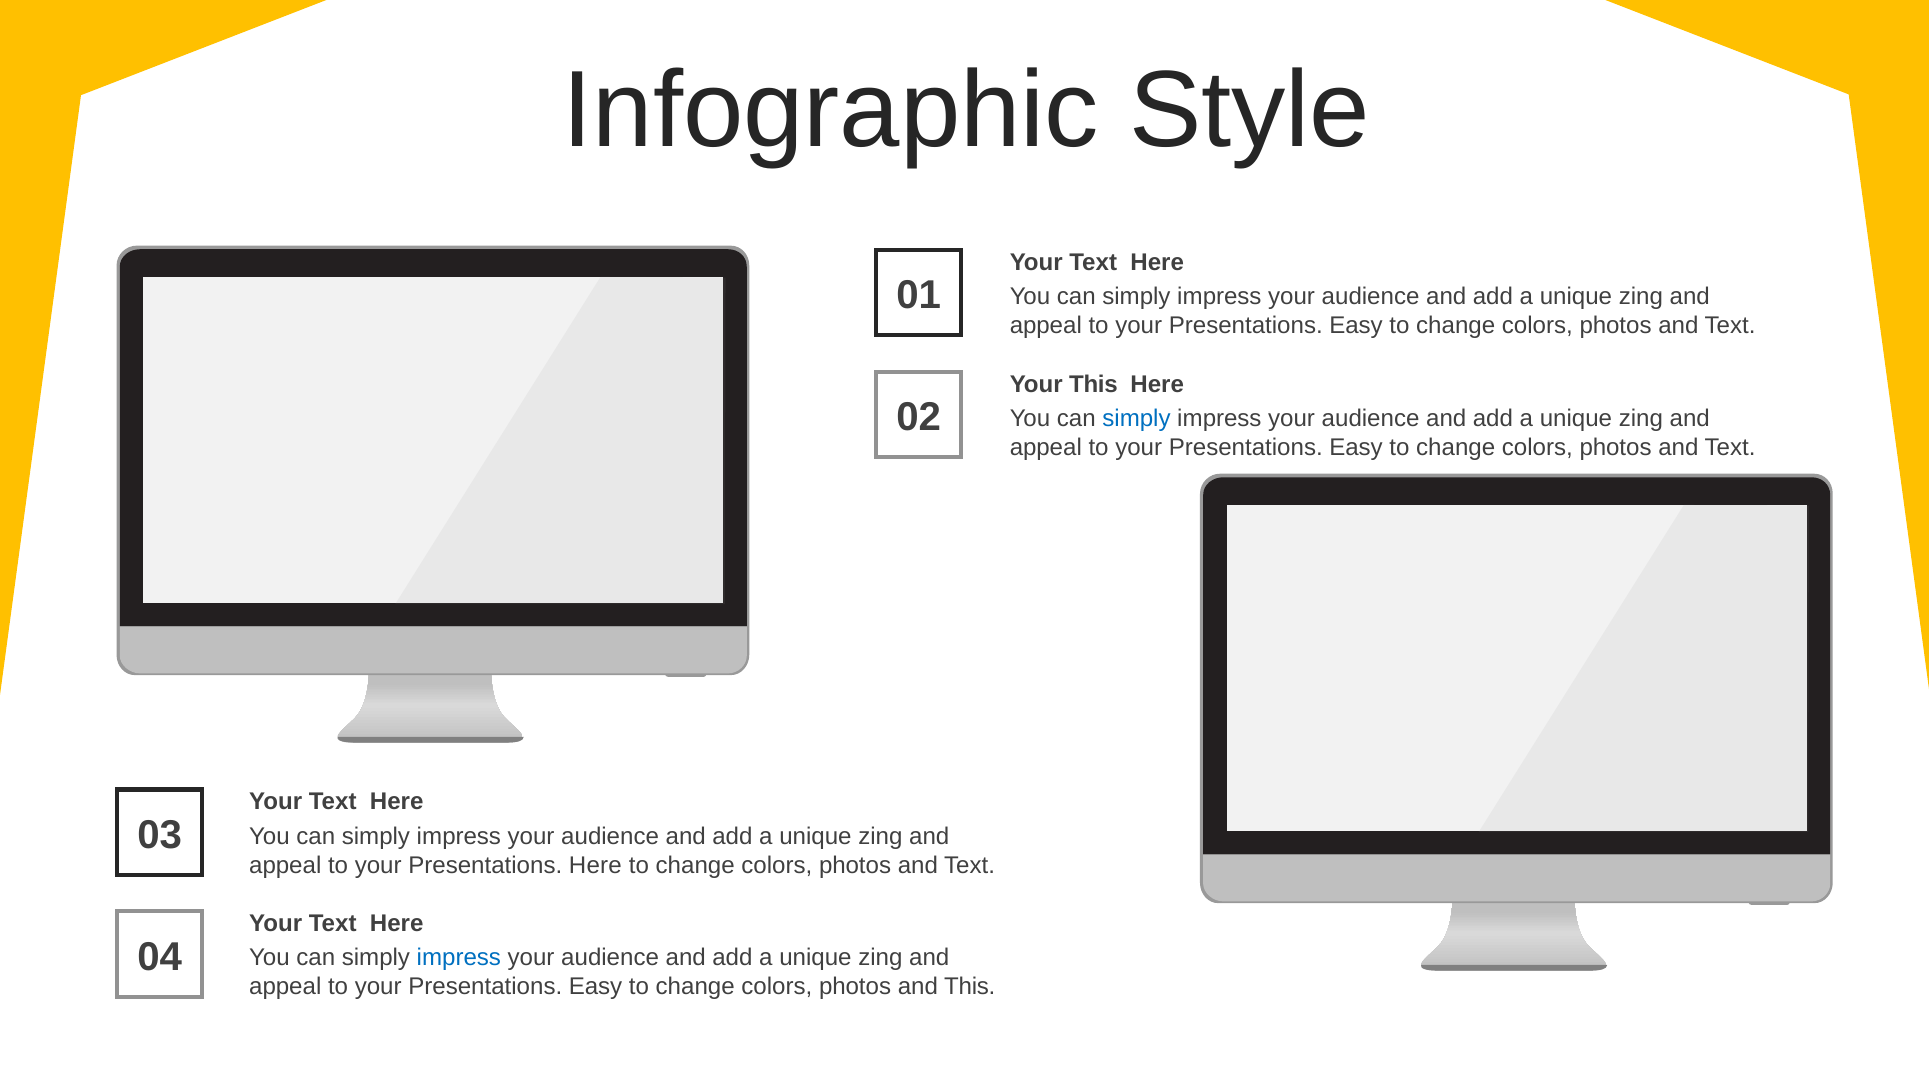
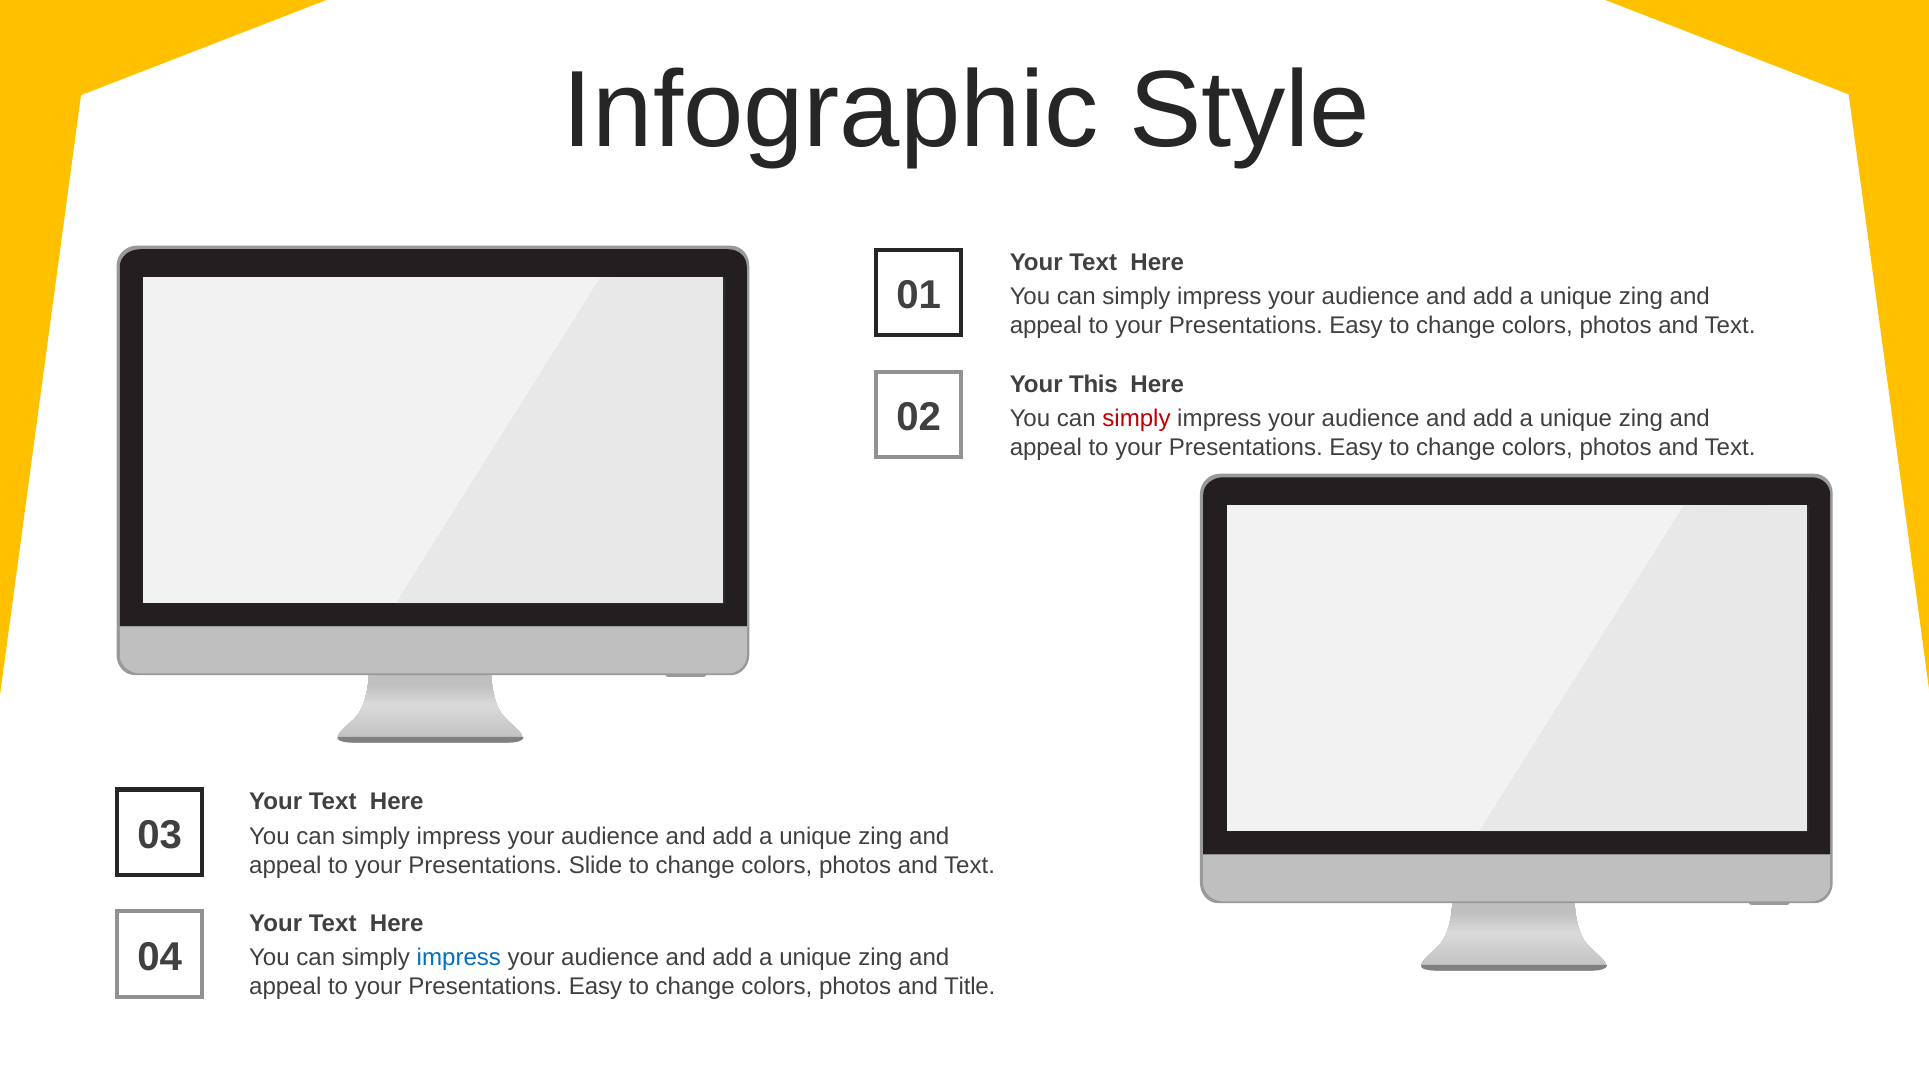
simply at (1136, 418) colour: blue -> red
Presentations Here: Here -> Slide
and This: This -> Title
